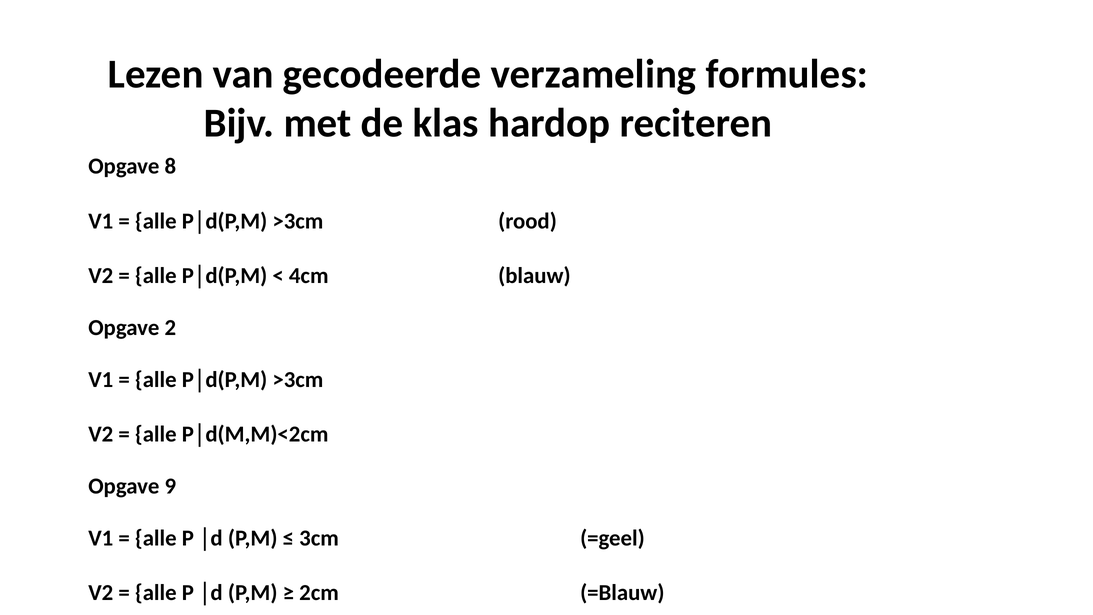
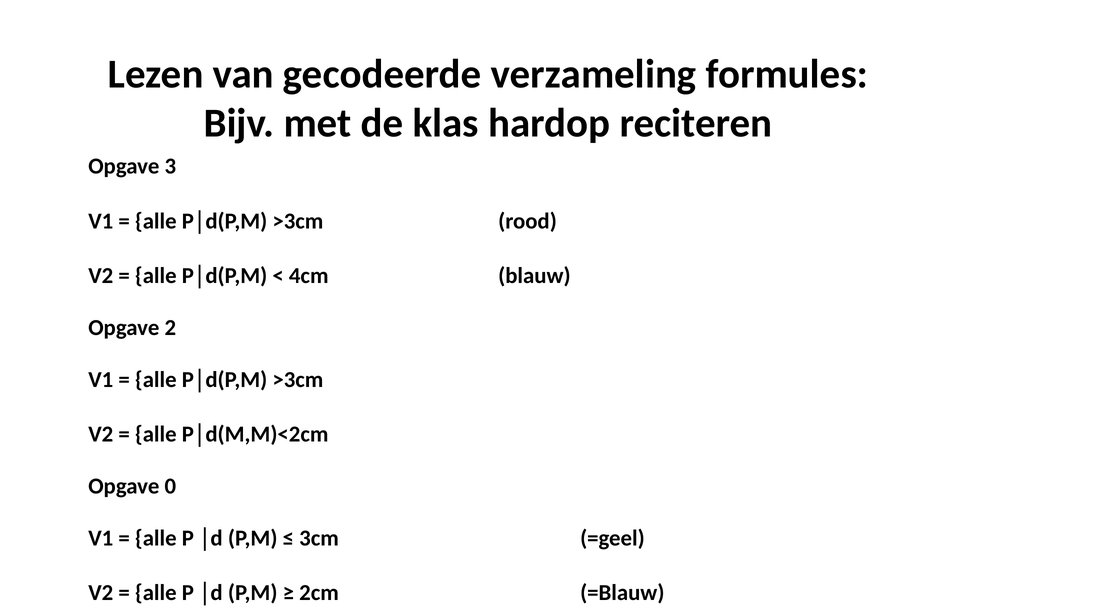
8: 8 -> 3
9: 9 -> 0
